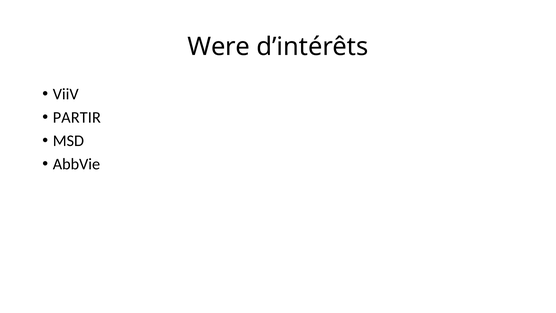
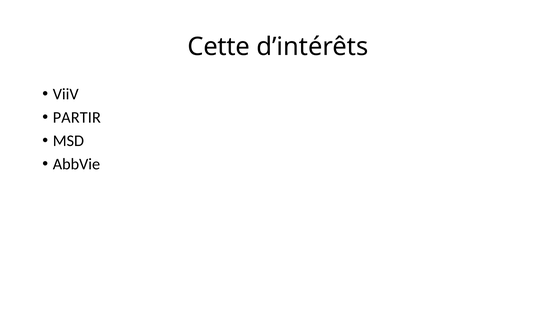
Were: Were -> Cette
